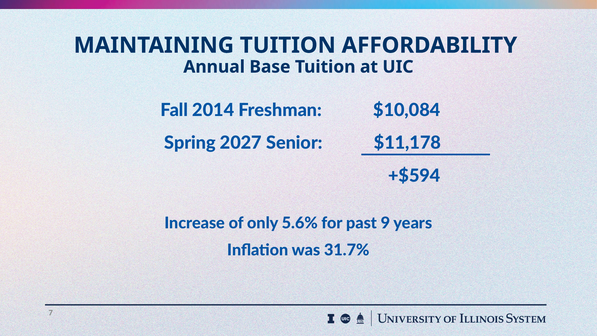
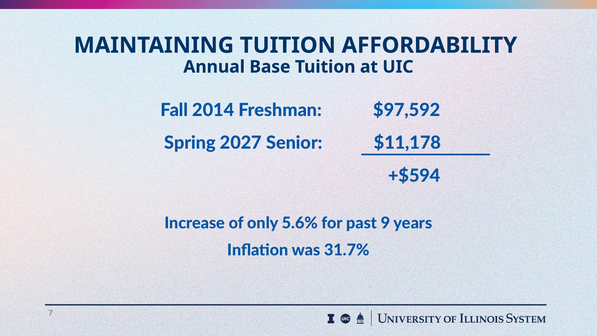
$10,084: $10,084 -> $97,592
